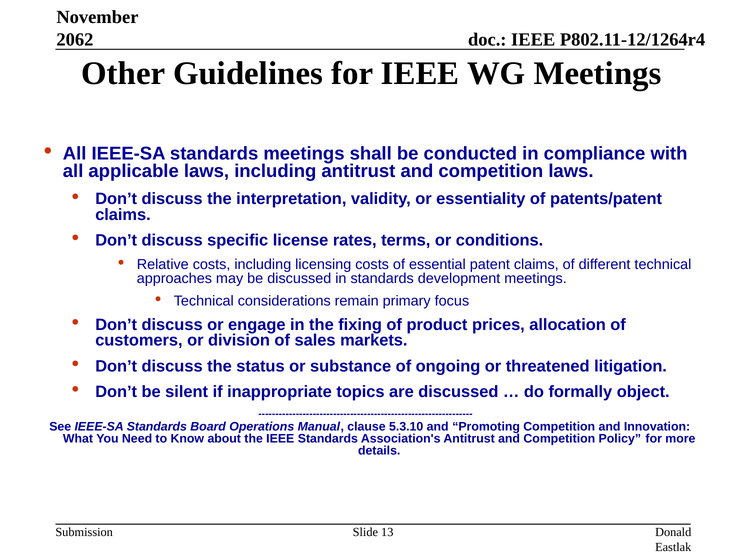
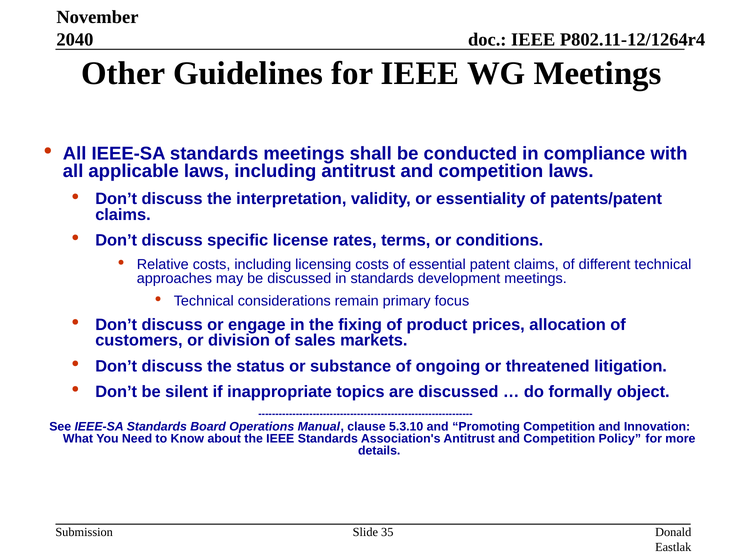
2062: 2062 -> 2040
13: 13 -> 35
